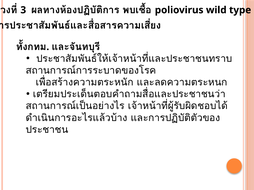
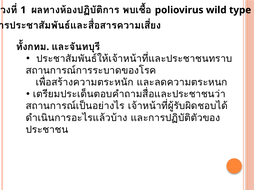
3: 3 -> 1
